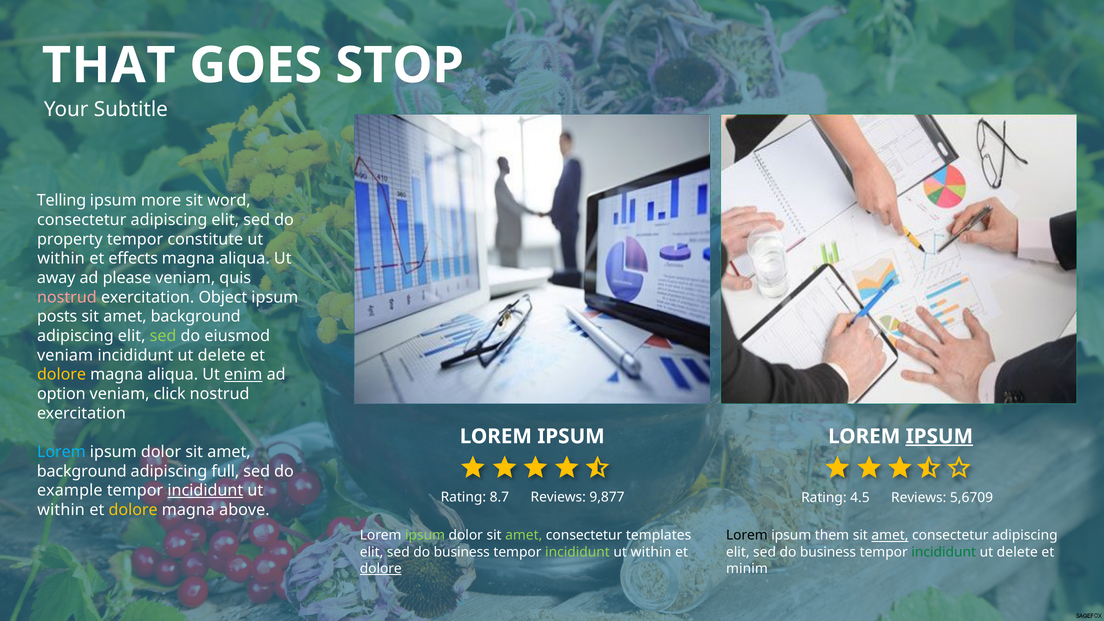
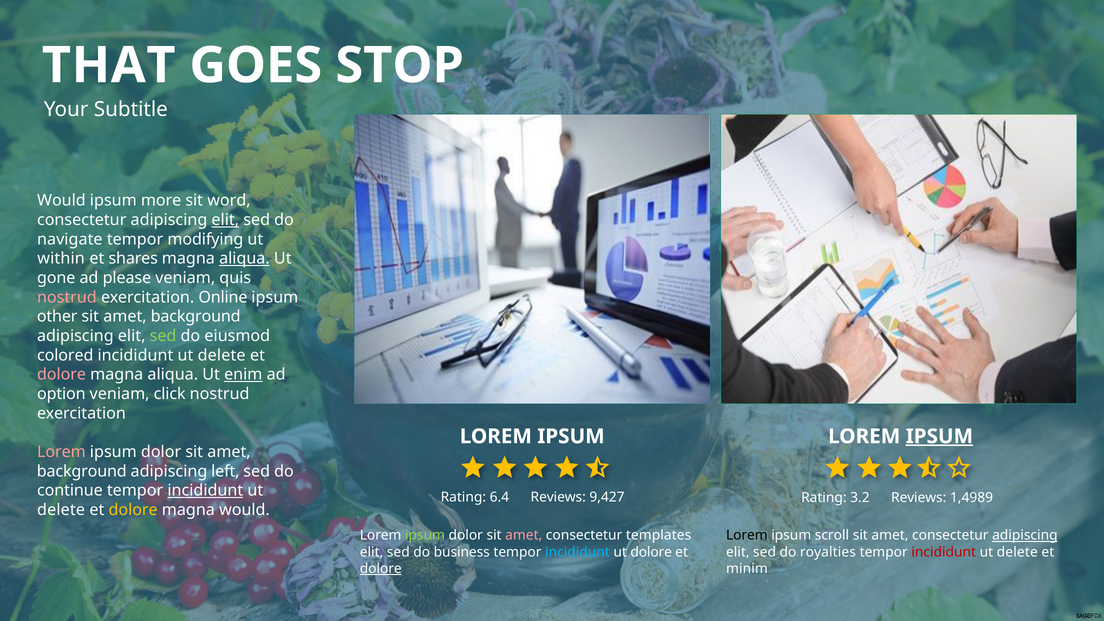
Telling at (61, 201): Telling -> Would
elit at (225, 220) underline: none -> present
property: property -> navigate
constitute: constitute -> modifying
effects: effects -> shares
aliqua at (244, 259) underline: none -> present
away: away -> gone
Object: Object -> Online
posts: posts -> other
veniam at (65, 355): veniam -> colored
dolore at (62, 375) colour: yellow -> pink
Lorem at (61, 452) colour: light blue -> pink
full: full -> left
example: example -> continue
8.7: 8.7 -> 6.4
9,877: 9,877 -> 9,427
4.5: 4.5 -> 3.2
5,6709: 5,6709 -> 1,4989
within at (61, 510): within -> delete
magna above: above -> would
amet at (524, 535) colour: light green -> pink
them: them -> scroll
amet at (890, 535) underline: present -> none
adipiscing at (1025, 535) underline: none -> present
incididunt at (577, 552) colour: light green -> light blue
within at (651, 552): within -> dolore
business at (828, 552): business -> royalties
incididunt at (944, 552) colour: green -> red
